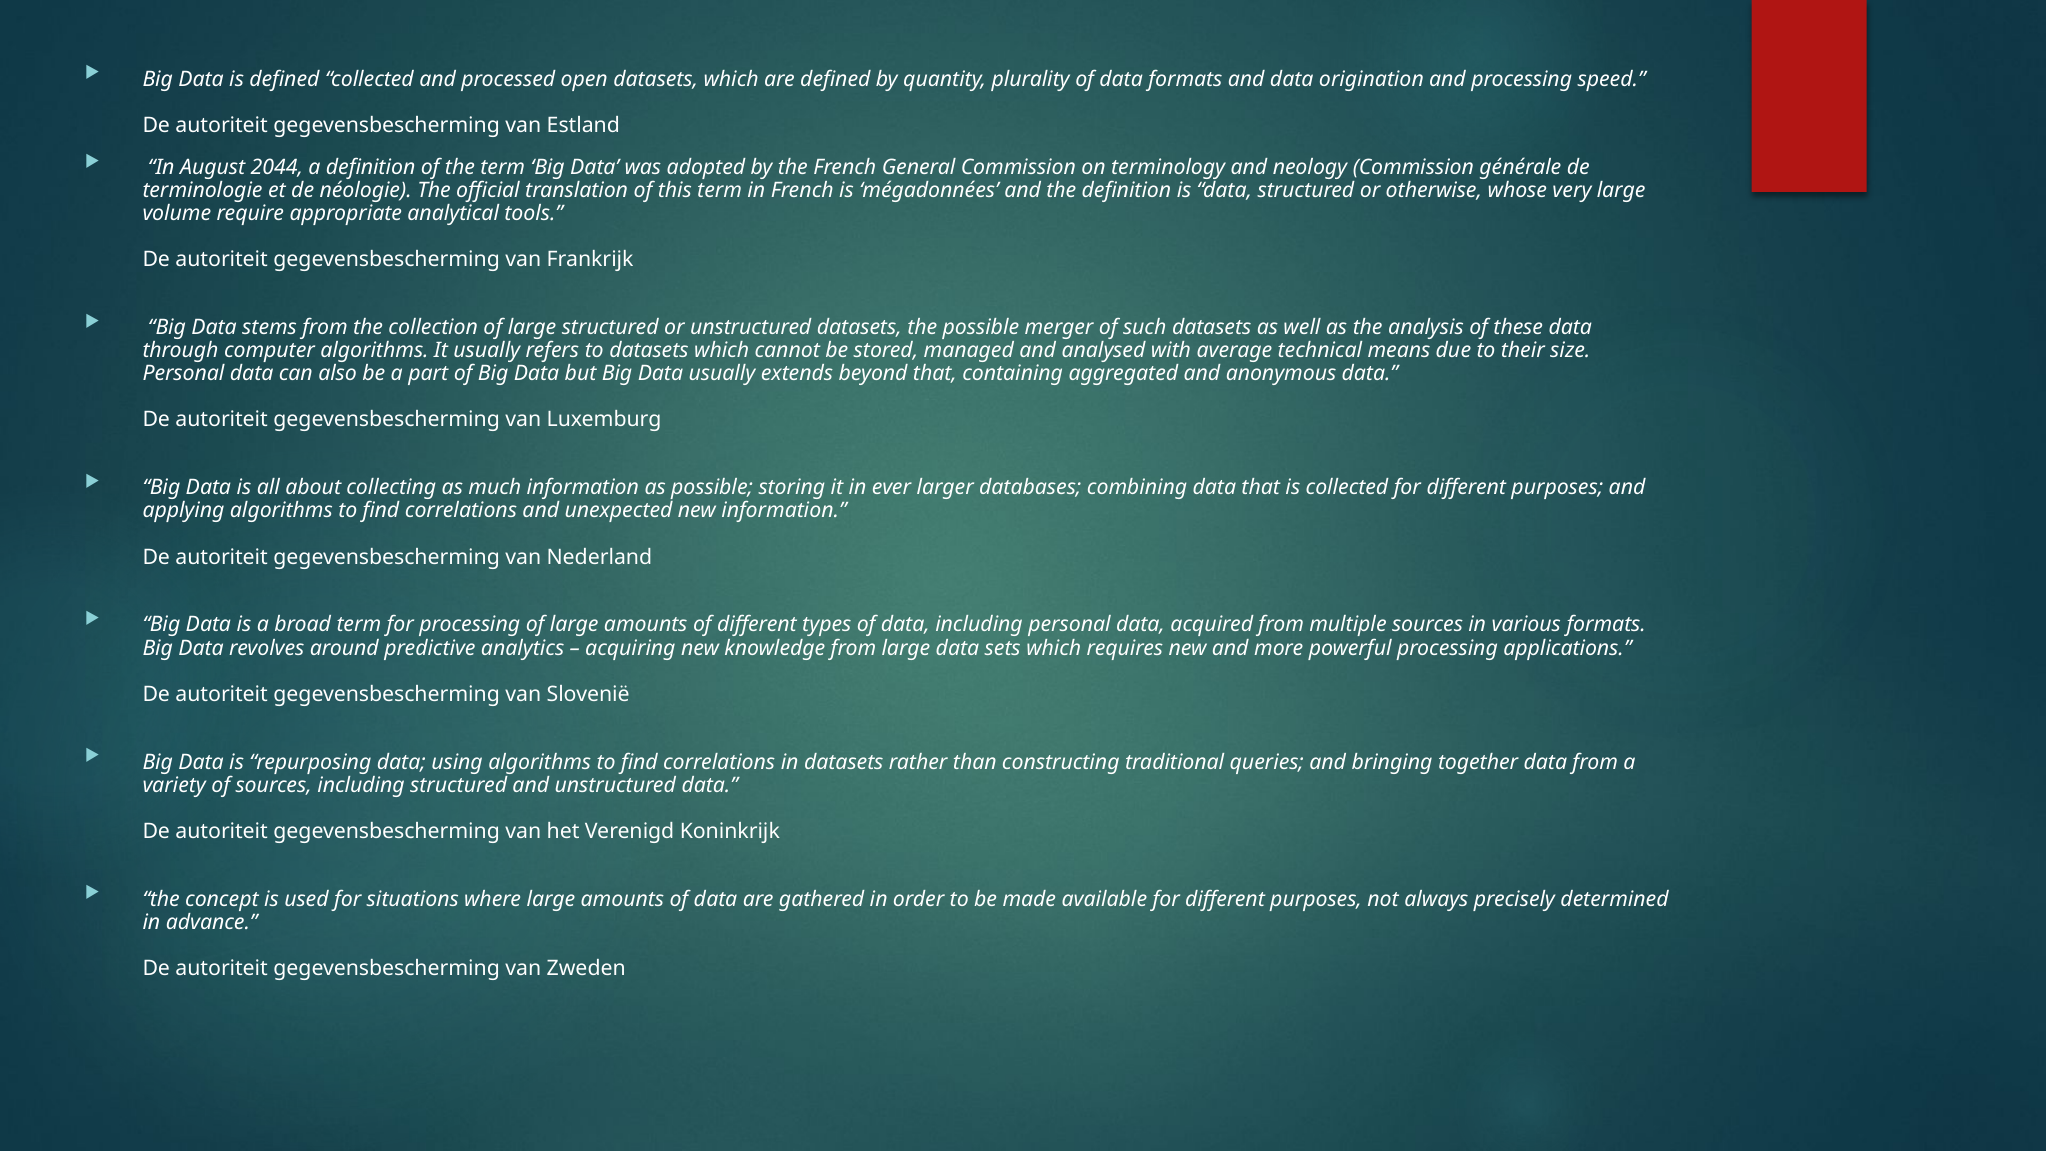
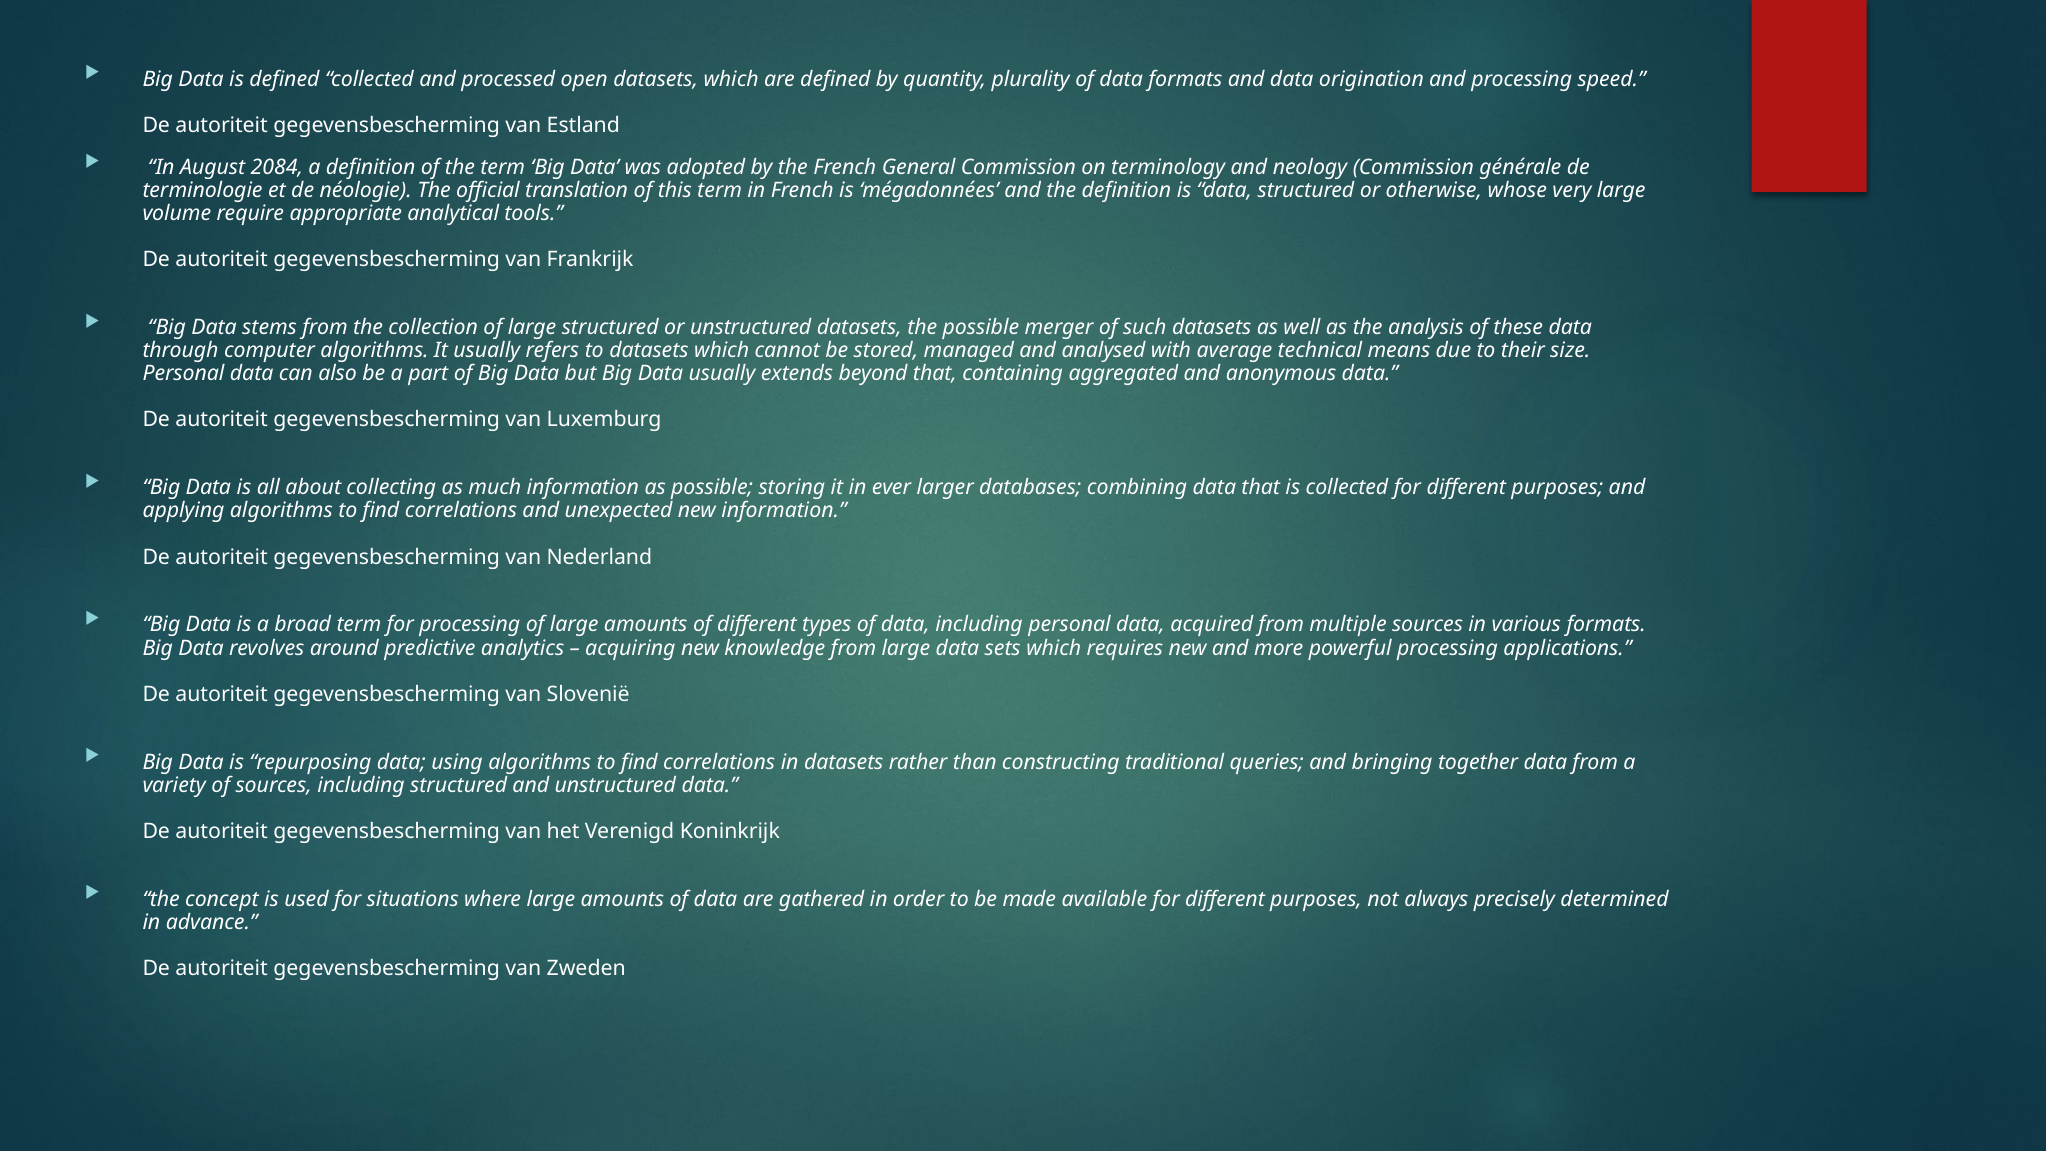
2044: 2044 -> 2084
